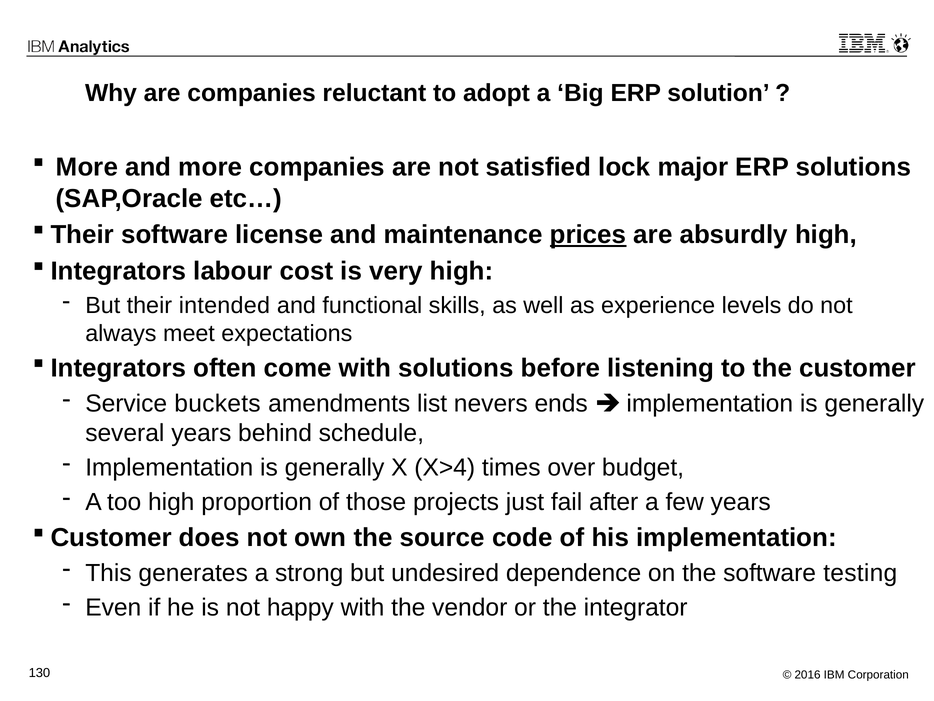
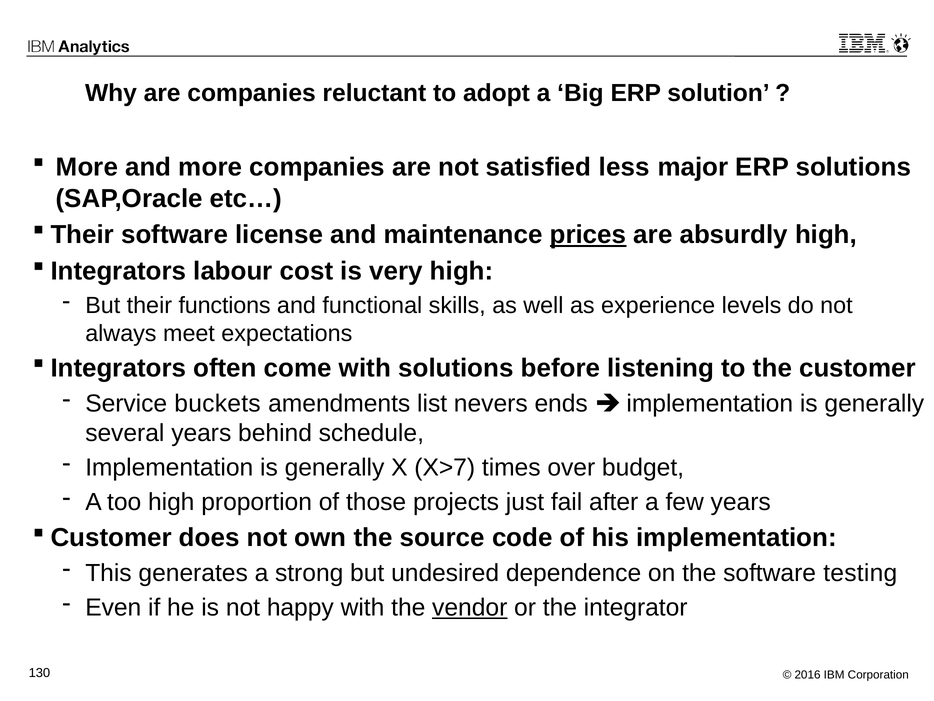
lock: lock -> less
intended: intended -> functions
X>4: X>4 -> X>7
vendor underline: none -> present
